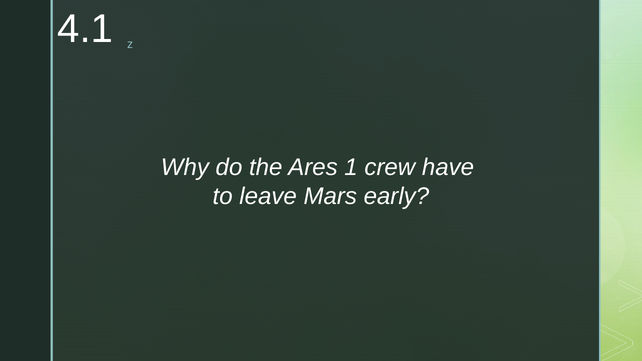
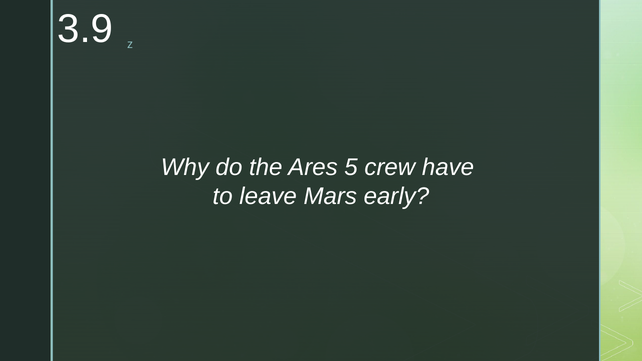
4.1: 4.1 -> 3.9
1: 1 -> 5
